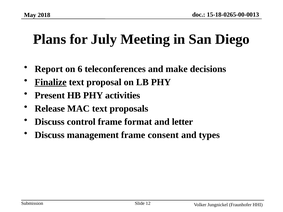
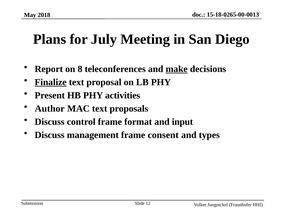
6: 6 -> 8
make underline: none -> present
Release: Release -> Author
letter: letter -> input
